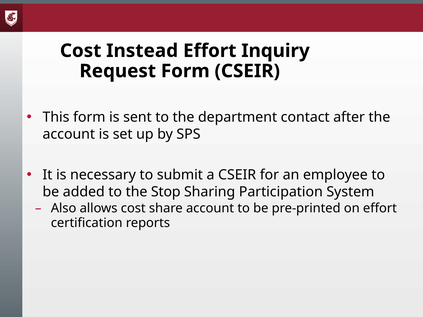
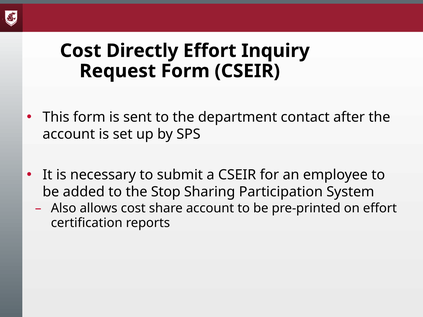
Instead: Instead -> Directly
